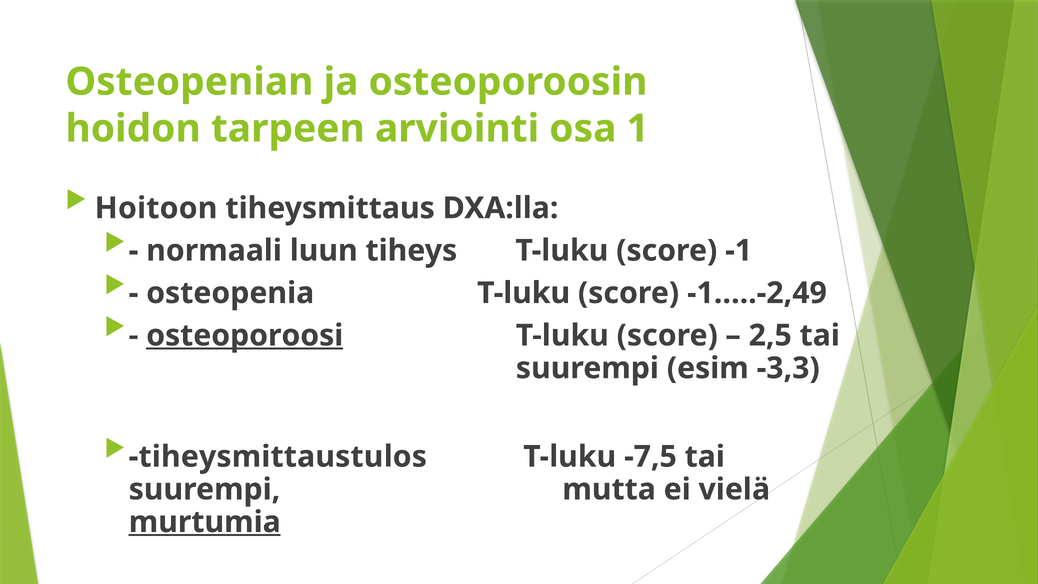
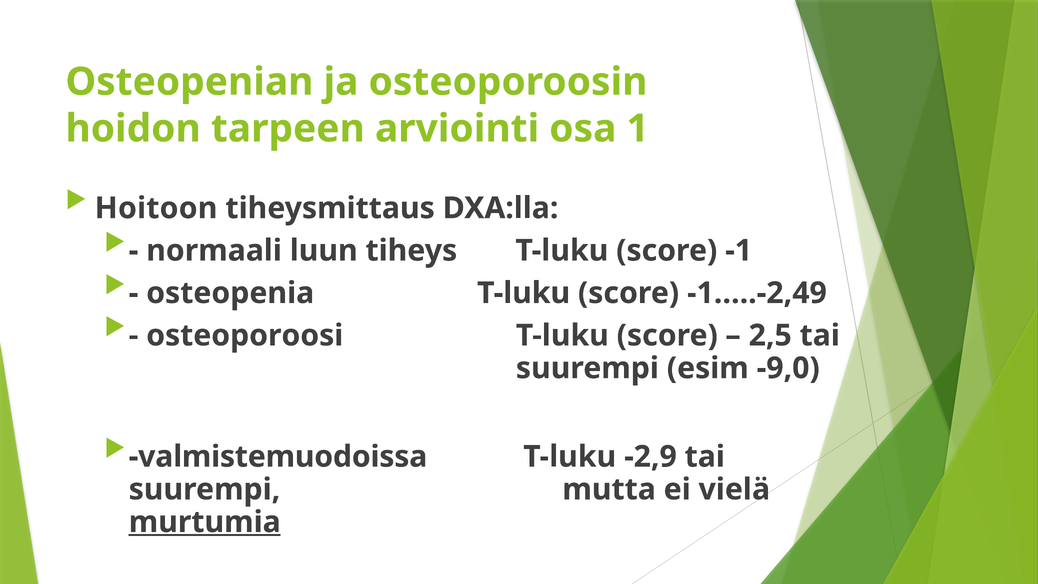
osteoporoosi underline: present -> none
-3,3: -3,3 -> -9,0
tiheysmittaustulos: tiheysmittaustulos -> valmistemuodoissa
-7,5: -7,5 -> -2,9
